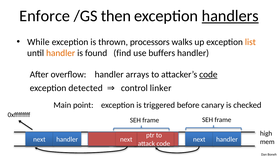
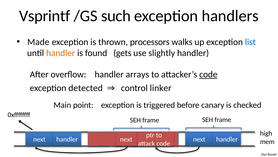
Enforce: Enforce -> Vsprintf
then: then -> such
handlers underline: present -> none
While: While -> Made
list colour: orange -> blue
find: find -> gets
buffers: buffers -> slightly
